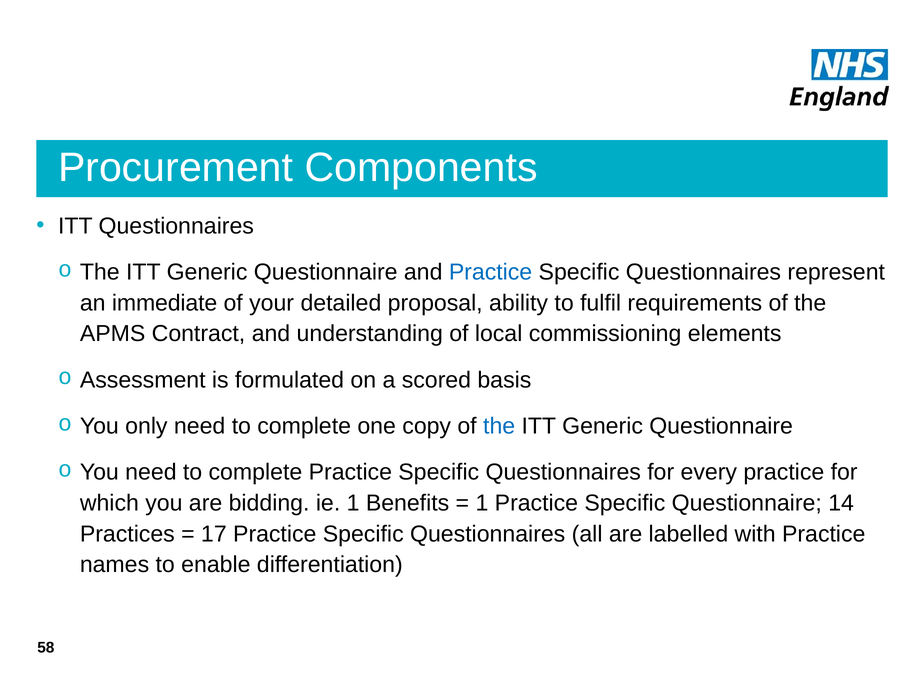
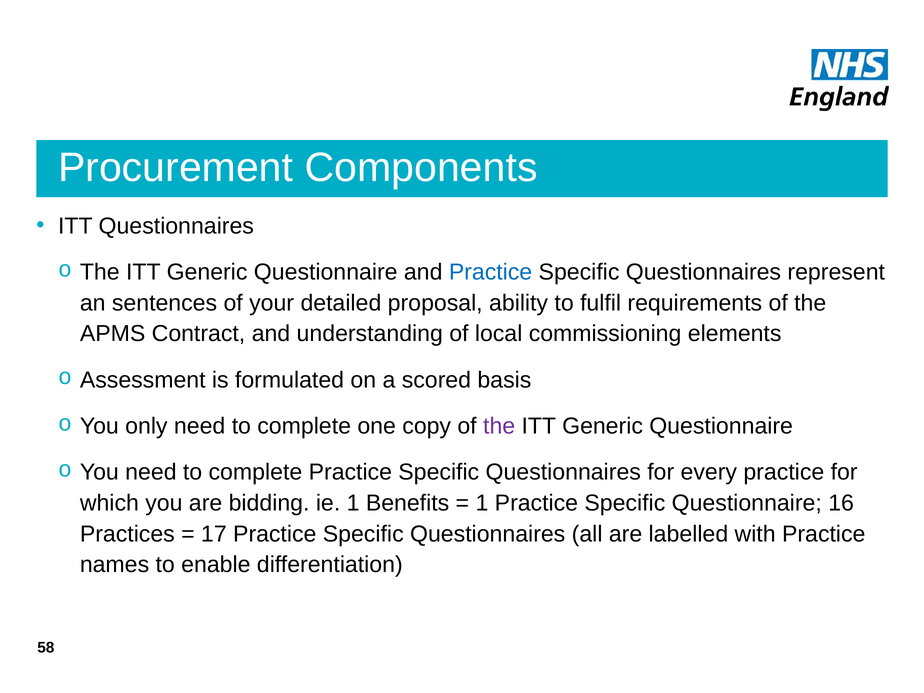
immediate: immediate -> sentences
the at (499, 426) colour: blue -> purple
14: 14 -> 16
